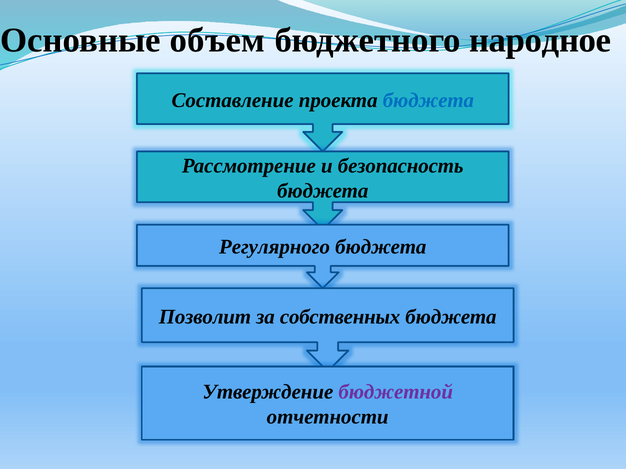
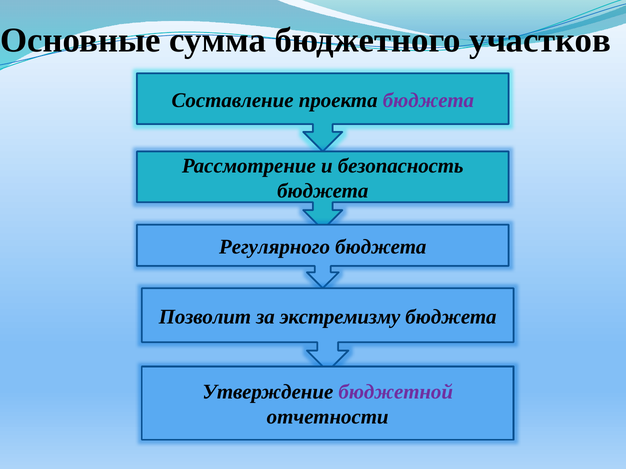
объем: объем -> сумма
народное: народное -> участков
бюджета at (428, 100) colour: blue -> purple
собственных: собственных -> экстремизму
